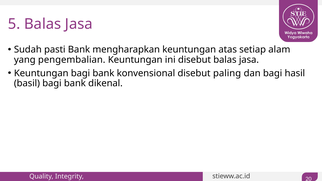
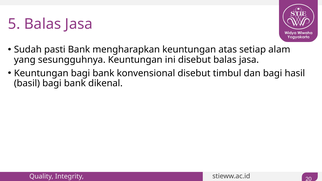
pengembalian: pengembalian -> sesungguhnya
paling: paling -> timbul
